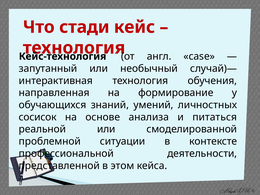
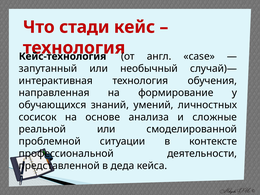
питаться: питаться -> сложные
этом: этом -> деда
